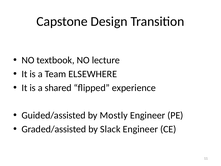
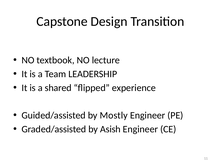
ELSEWHERE: ELSEWHERE -> LEADERSHIP
Slack: Slack -> Asish
